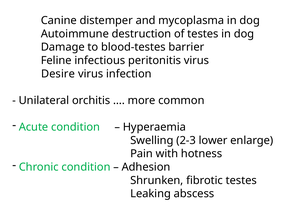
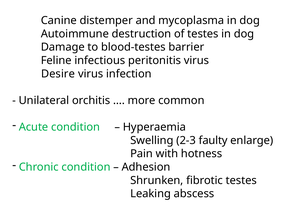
lower: lower -> faulty
